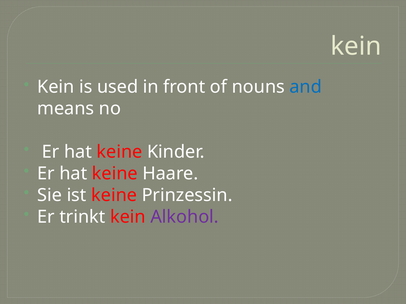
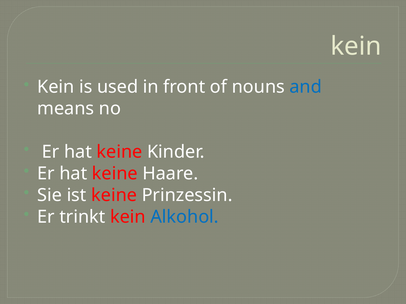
Alkohol colour: purple -> blue
